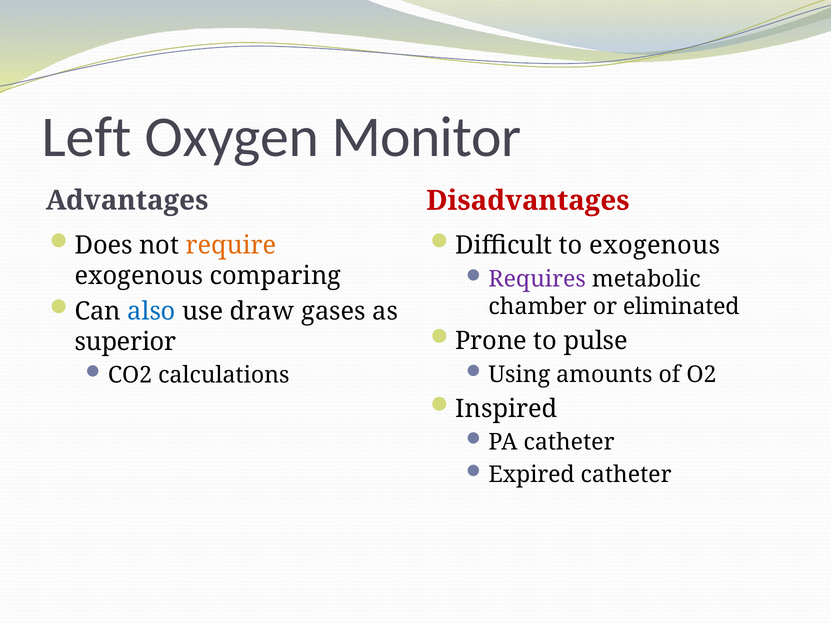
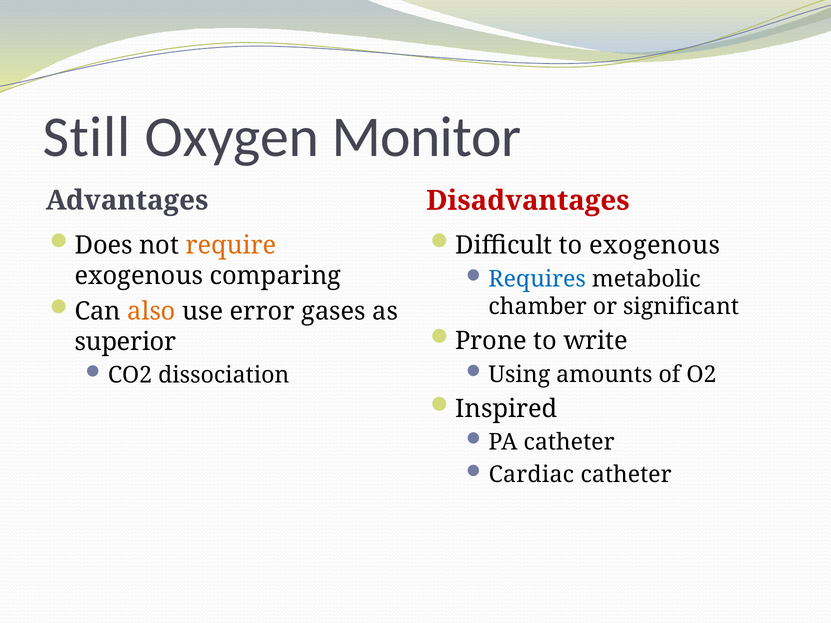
Left: Left -> Still
Requires colour: purple -> blue
also colour: blue -> orange
draw: draw -> error
eliminated: eliminated -> significant
pulse: pulse -> write
calculations: calculations -> dissociation
Expired: Expired -> Cardiac
